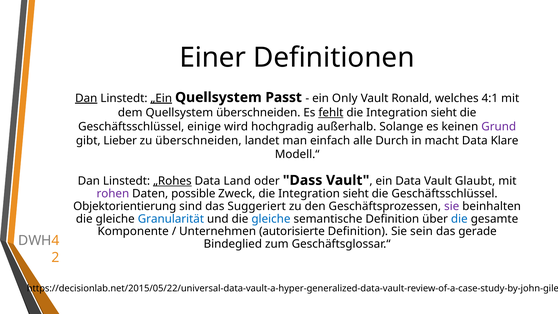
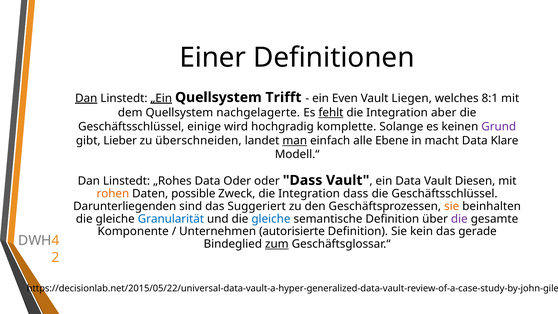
Passt: Passt -> Trifft
Only: Only -> Even
Ronald: Ronald -> Liegen
4:1: 4:1 -> 8:1
Quellsystem überschneiden: überschneiden -> nachgelagerte
sieht at (444, 113): sieht -> aber
außerhalb: außerhalb -> komplette
man underline: none -> present
Durch: Durch -> Ebene
„Rohes underline: present -> none
Data Land: Land -> Oder
Glaubt: Glaubt -> Diesen
rohen colour: purple -> orange
Zweck die Integration sieht: sieht -> dass
Objektorientierung: Objektorientierung -> Darunterliegenden
sie at (452, 206) colour: purple -> orange
die at (459, 219) colour: blue -> purple
sein: sein -> kein
zum underline: none -> present
